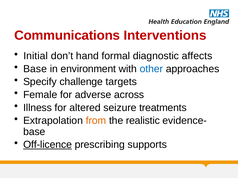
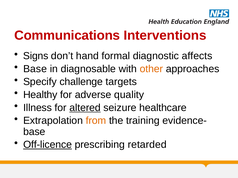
Initial: Initial -> Signs
environment: environment -> diagnosable
other colour: blue -> orange
Female: Female -> Healthy
across: across -> quality
altered underline: none -> present
treatments: treatments -> healthcare
realistic: realistic -> training
supports: supports -> retarded
